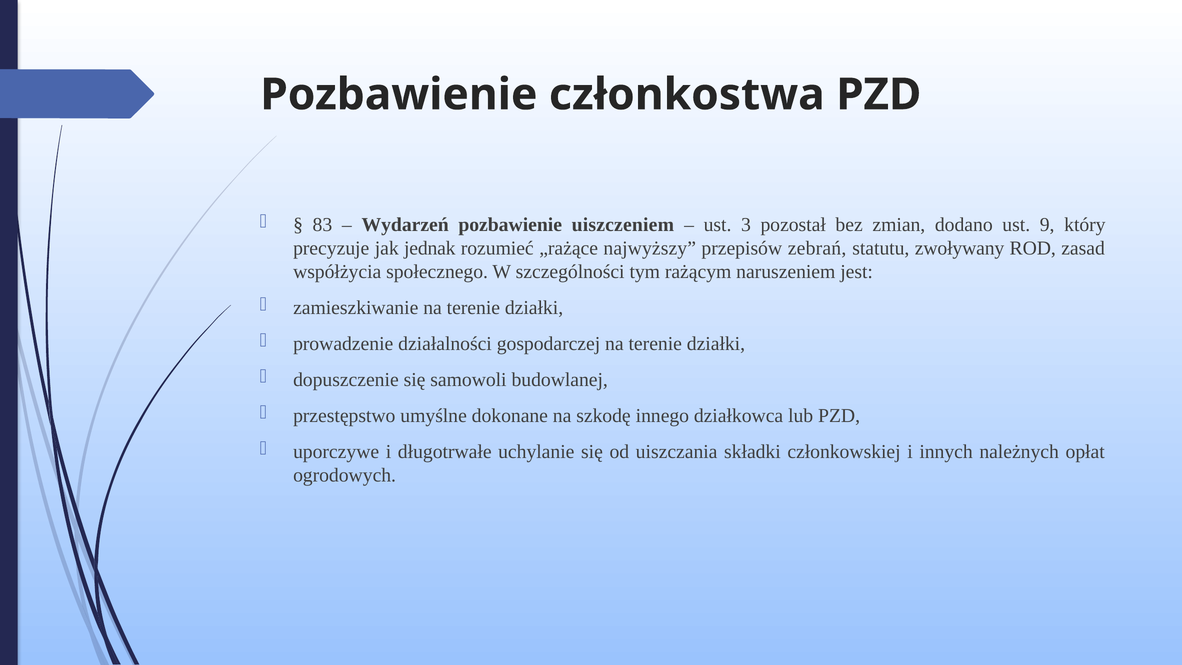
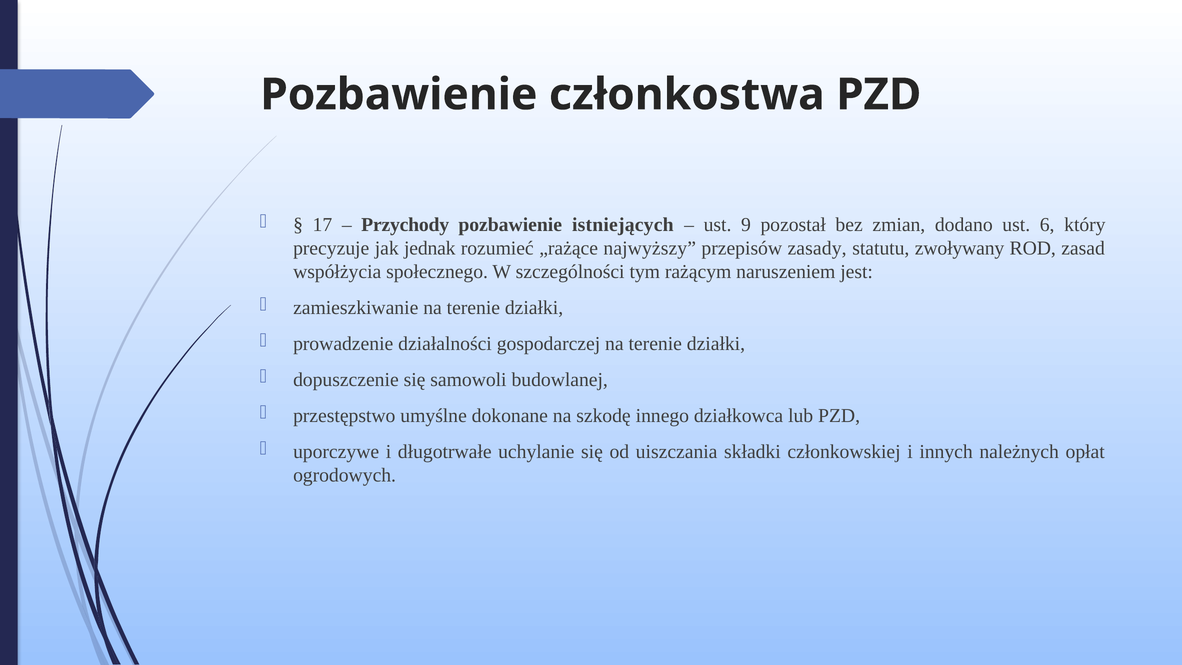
83: 83 -> 17
Wydarzeń: Wydarzeń -> Przychody
uiszczeniem: uiszczeniem -> istniejących
3: 3 -> 9
9: 9 -> 6
zebrań: zebrań -> zasady
